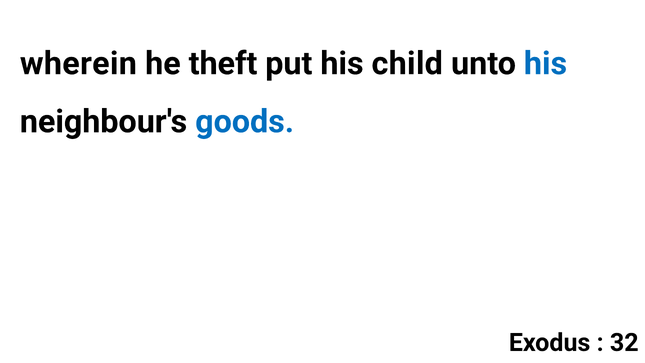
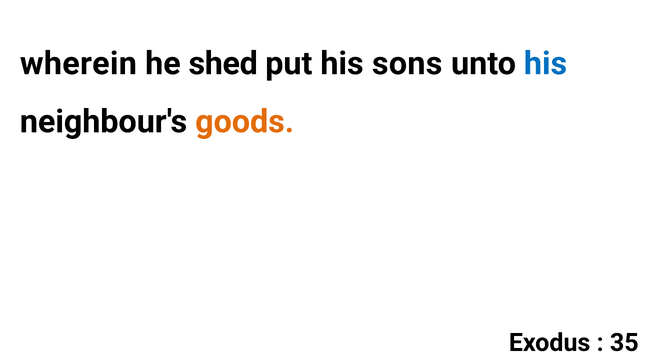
theft: theft -> shed
child: child -> sons
goods colour: blue -> orange
32: 32 -> 35
